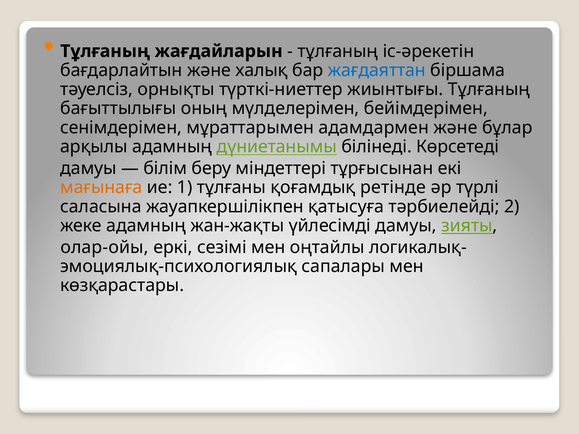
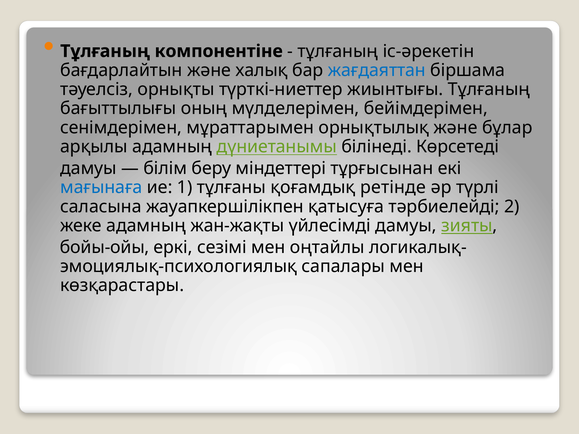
жағдайларын: жағдайларын -> компонентіне
адамдармен: адамдармен -> орнықтылық
мағынаға colour: orange -> blue
олар-ойы: олар-ойы -> бойы-ойы
